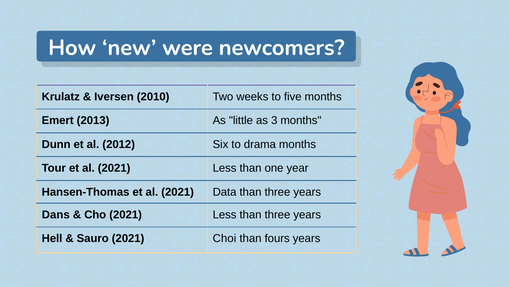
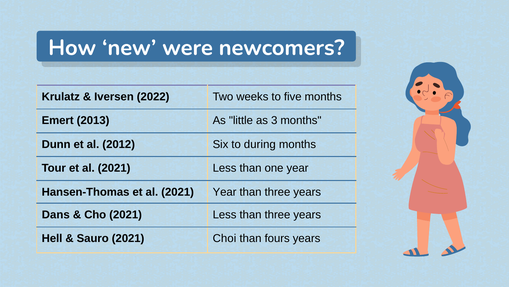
2010: 2010 -> 2022
drama: drama -> during
2021 Data: Data -> Year
